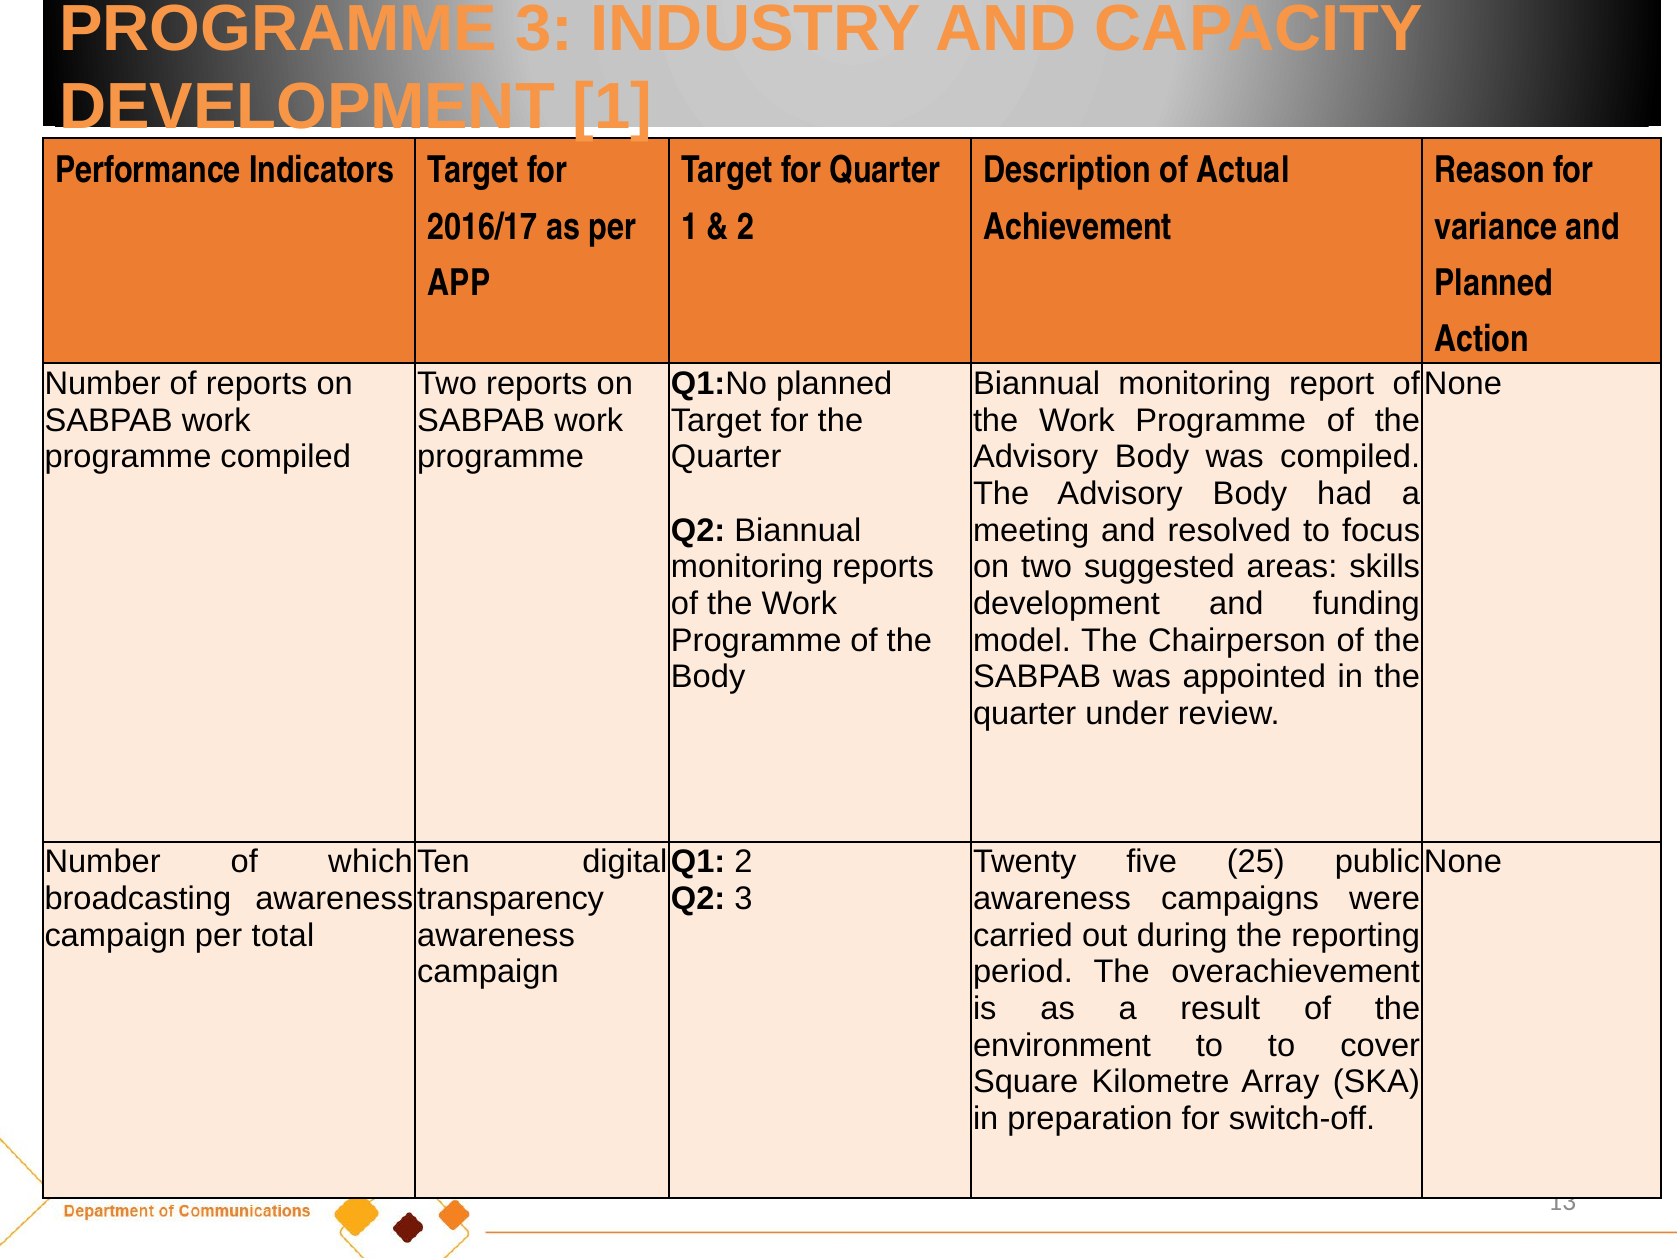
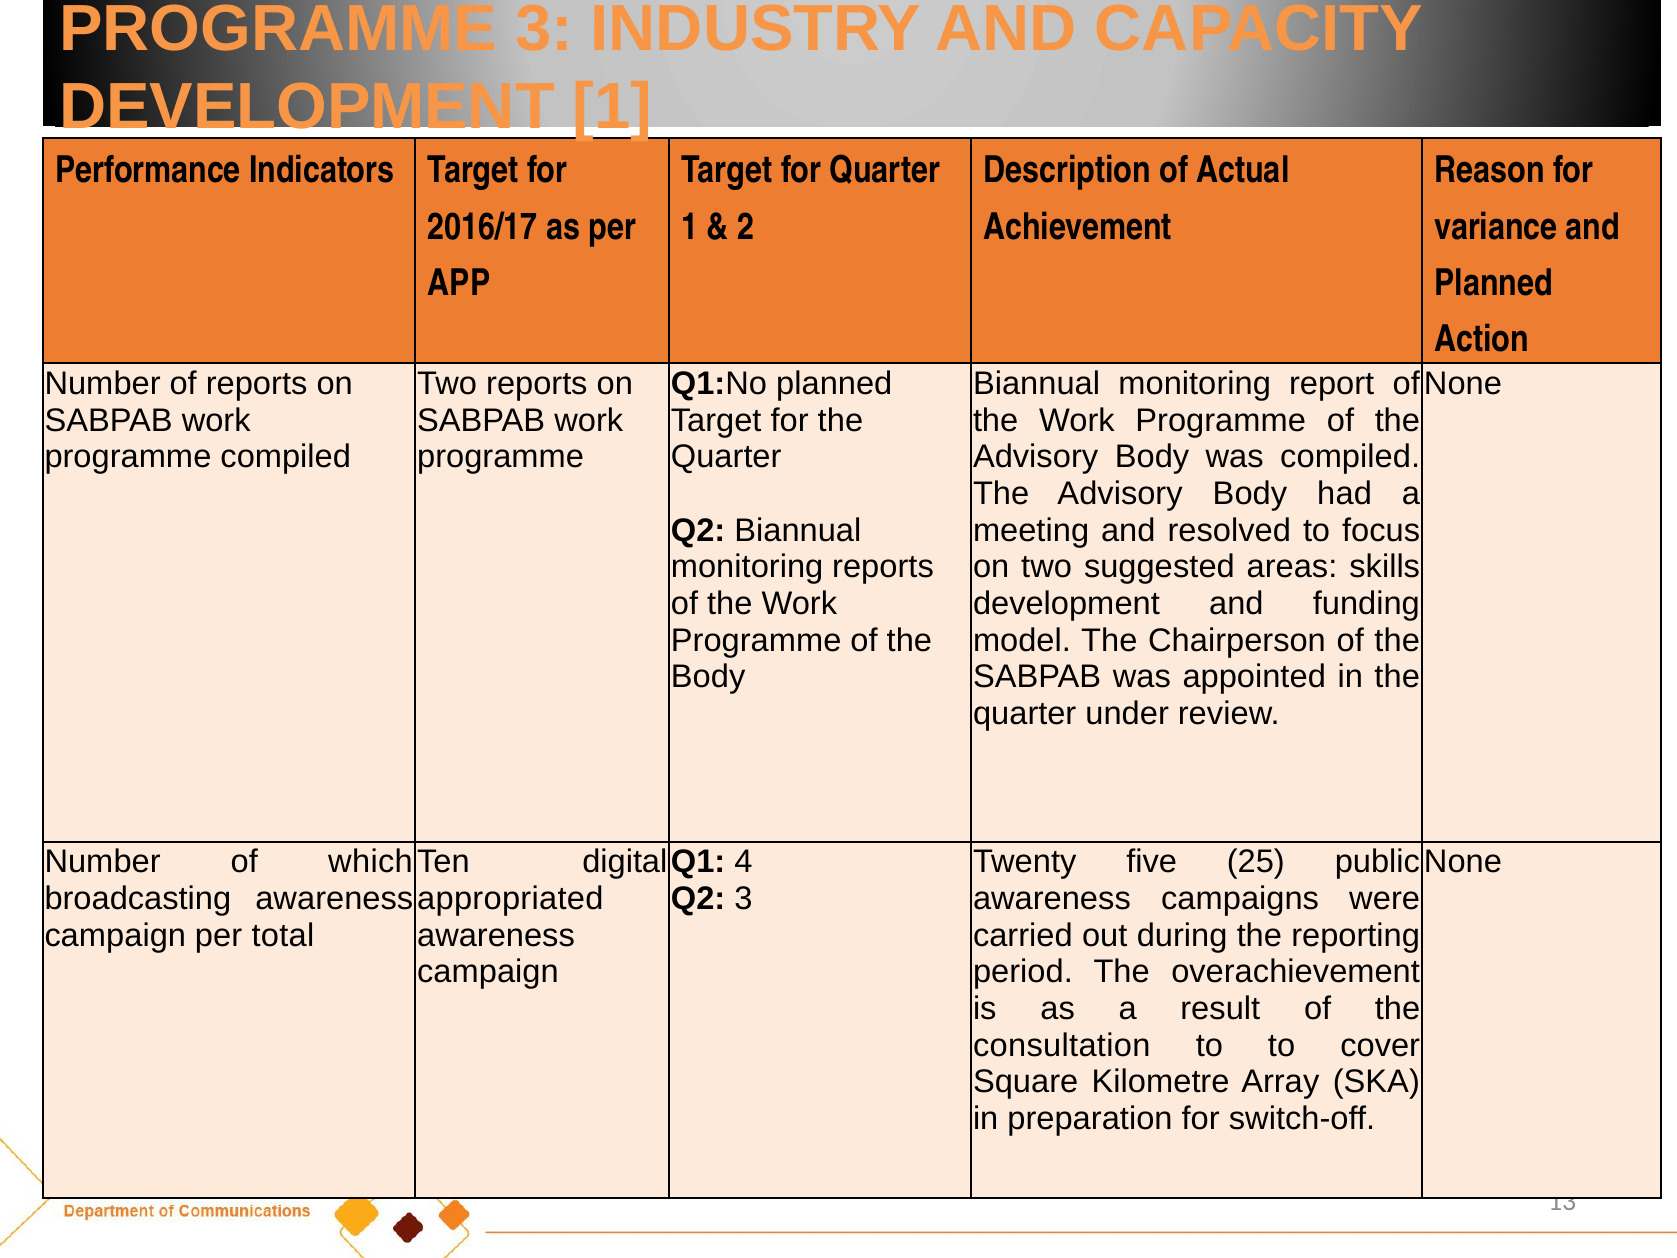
Q1 2: 2 -> 4
transparency: transparency -> appropriated
environment: environment -> consultation
